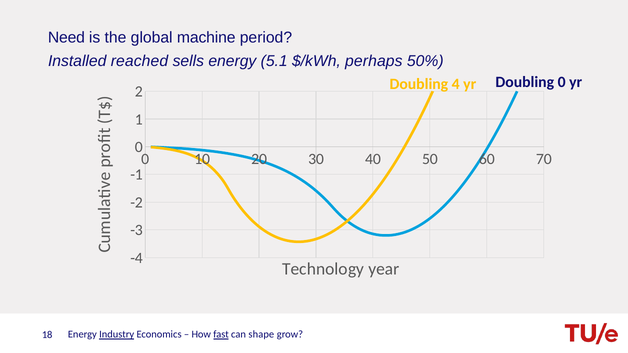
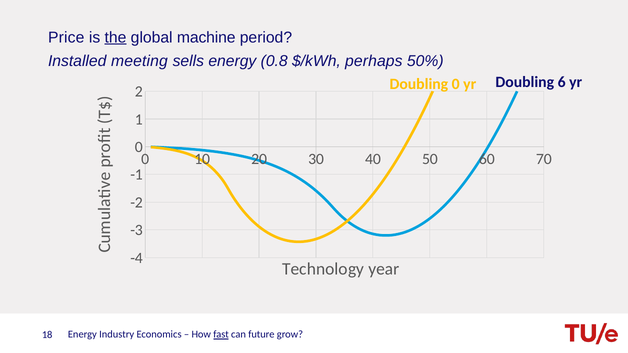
Need: Need -> Price
the underline: none -> present
reached: reached -> meeting
5.1: 5.1 -> 0.8
Doubling 4: 4 -> 0
Doubling 0: 0 -> 6
Industry underline: present -> none
shape: shape -> future
